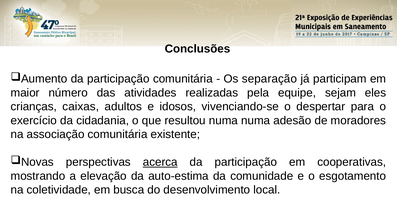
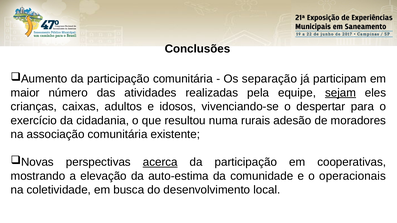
sejam underline: none -> present
numa numa: numa -> rurais
esgotamento: esgotamento -> operacionais
